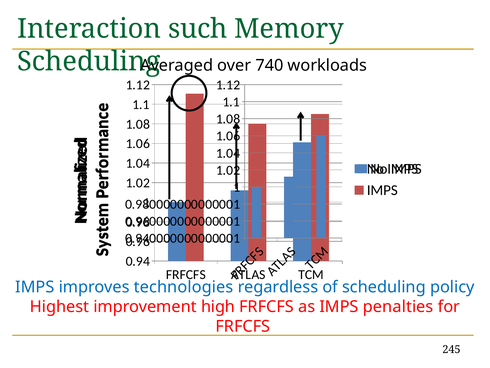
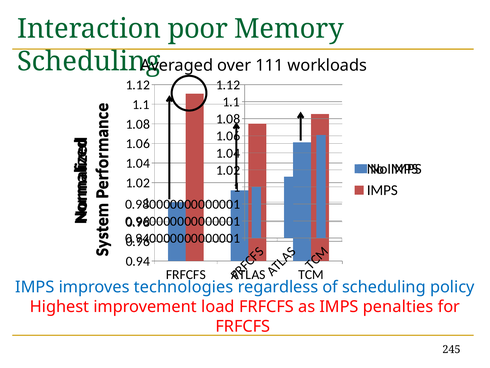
such: such -> poor
740: 740 -> 111
high: high -> load
